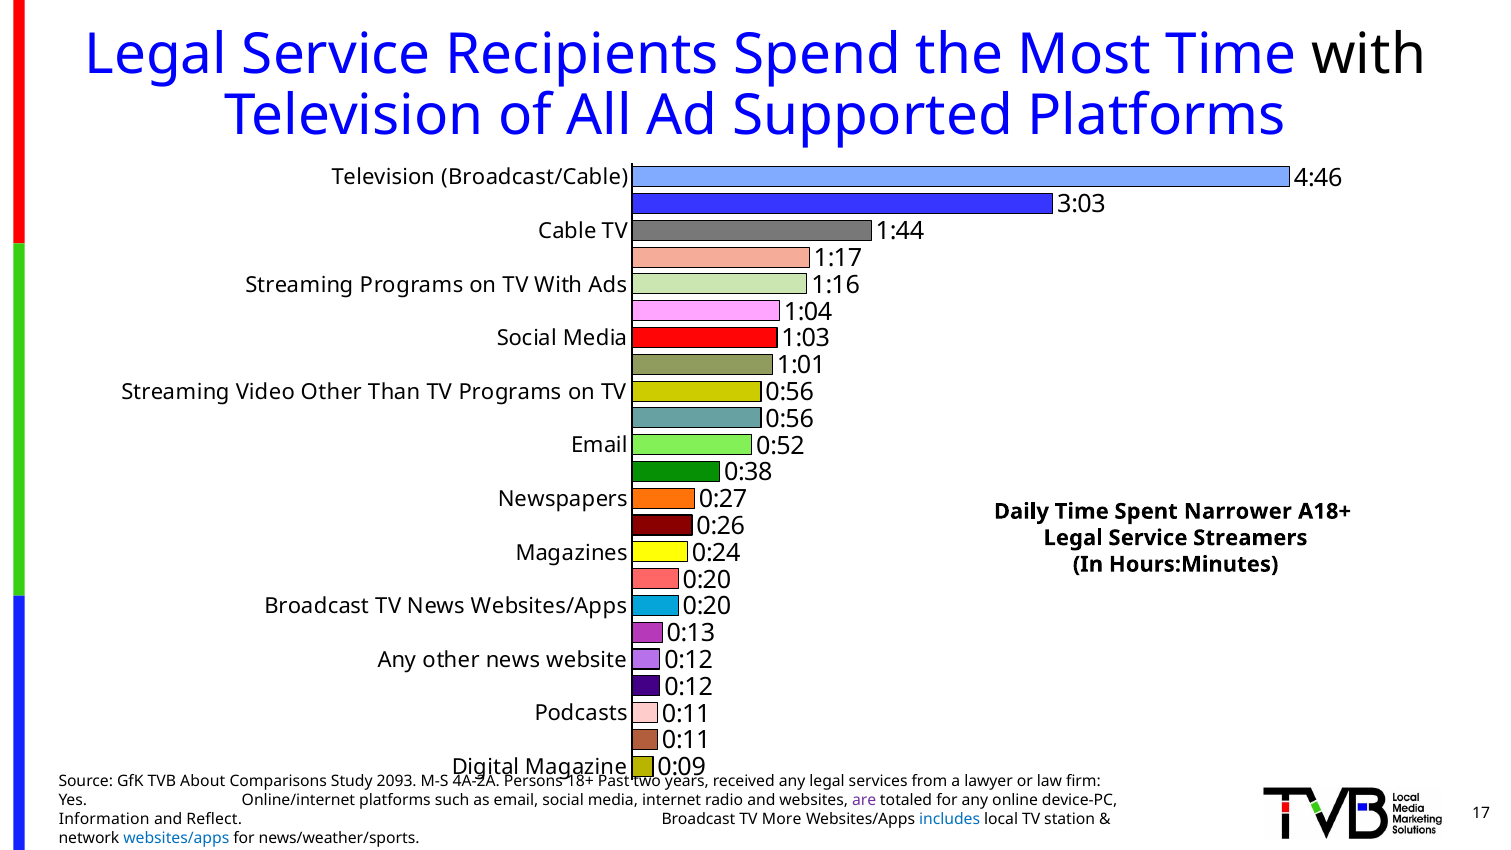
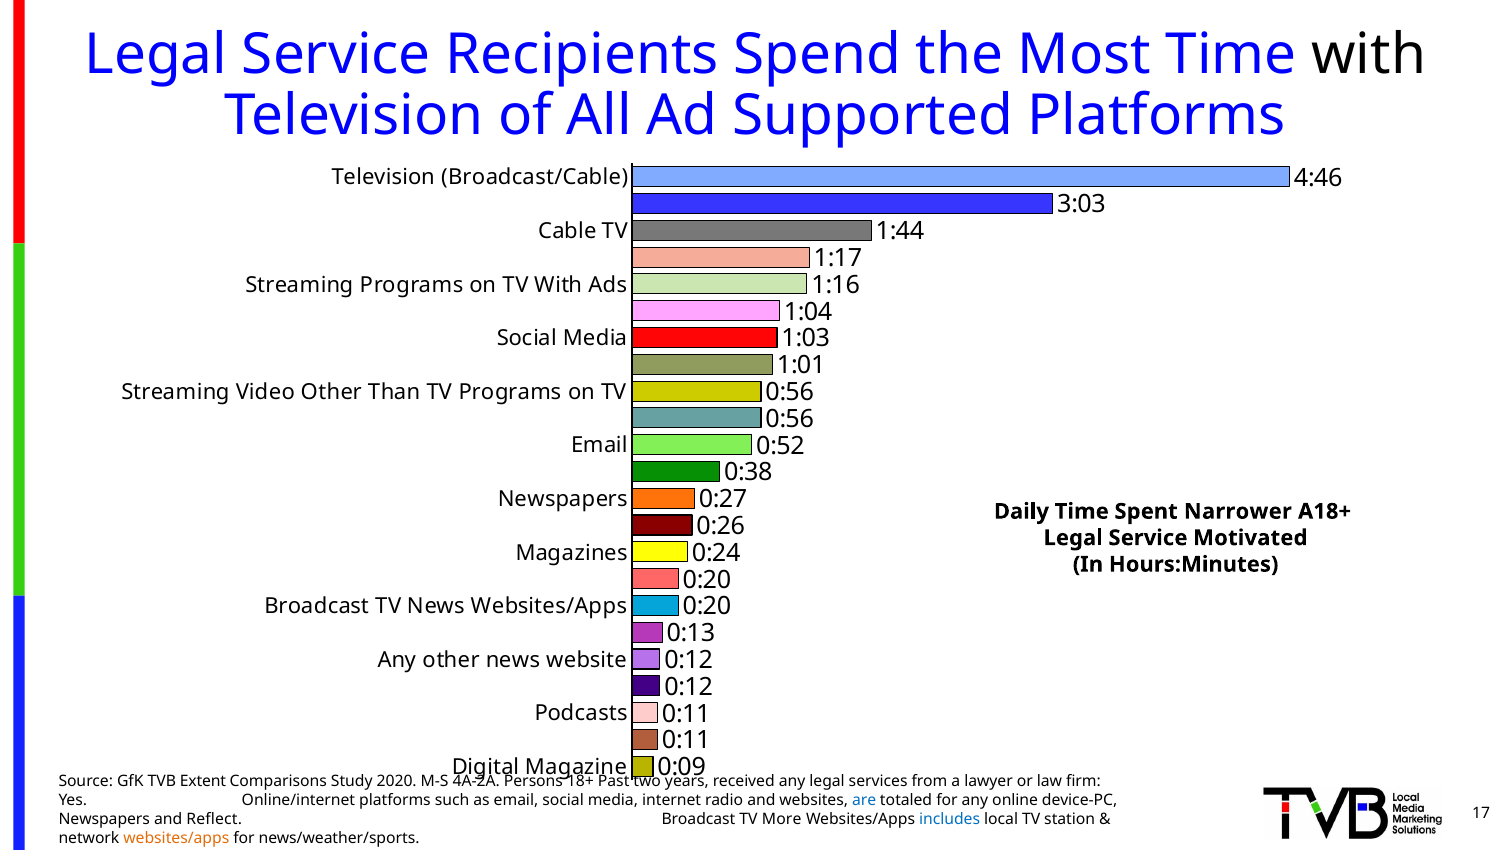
Streamers: Streamers -> Motivated
About: About -> Extent
2093: 2093 -> 2020
are colour: purple -> blue
Information at (104, 819): Information -> Newspapers
websites/apps at (176, 838) colour: blue -> orange
